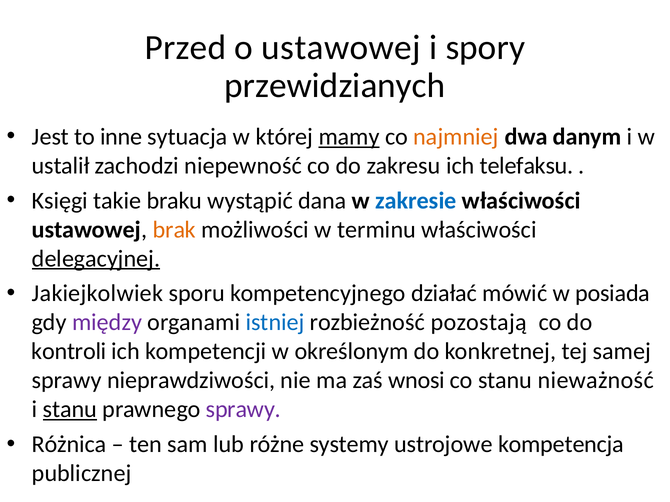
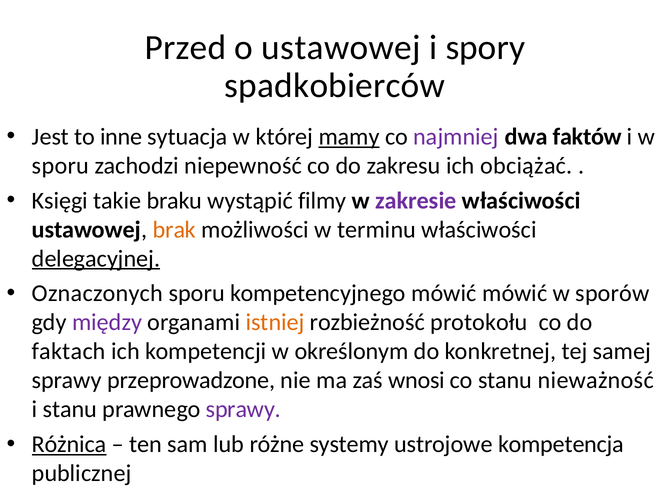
przewidzianych: przewidzianych -> spadkobierców
najmniej colour: orange -> purple
danym: danym -> faktów
ustalił at (61, 166): ustalił -> sporu
telefaksu: telefaksu -> obciążać
dana: dana -> filmy
zakresie colour: blue -> purple
Jakiejkolwiek: Jakiejkolwiek -> Oznaczonych
kompetencyjnego działać: działać -> mówić
posiada: posiada -> sporów
istniej colour: blue -> orange
pozostają: pozostają -> protokołu
kontroli: kontroli -> faktach
nieprawdziwości: nieprawdziwości -> przeprowadzone
stanu at (70, 410) underline: present -> none
Różnica underline: none -> present
